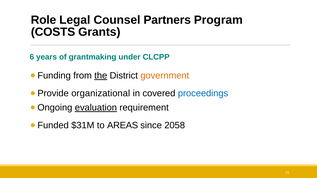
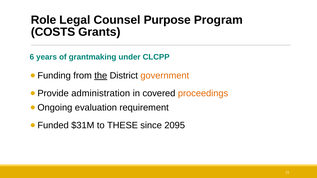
Partners: Partners -> Purpose
organizational: organizational -> administration
proceedings colour: blue -> orange
evaluation underline: present -> none
AREAS: AREAS -> THESE
2058: 2058 -> 2095
